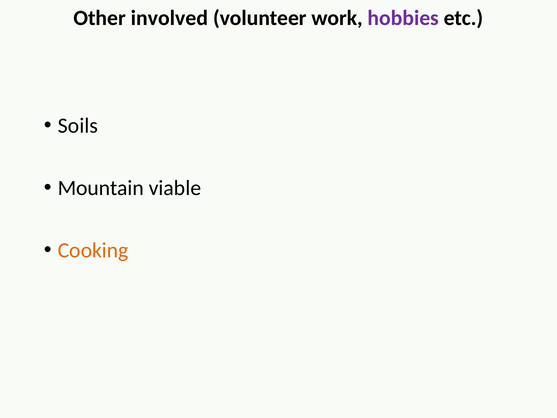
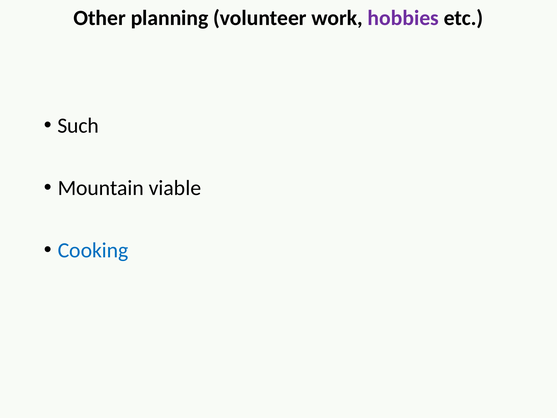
involved: involved -> planning
Soils: Soils -> Such
Cooking colour: orange -> blue
